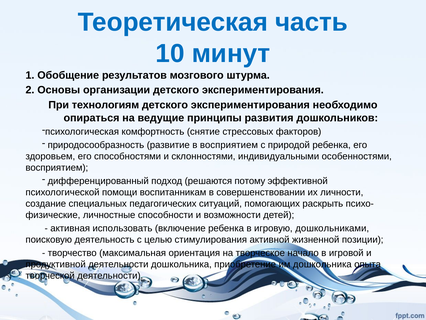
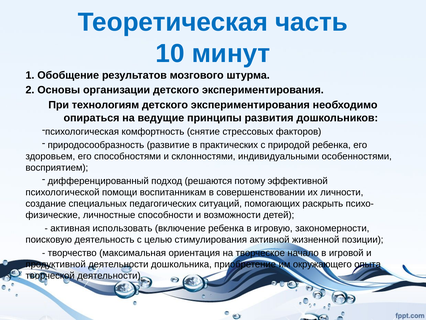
в восприятием: восприятием -> практических
дошкольниками: дошкольниками -> закономерности
им дошкольника: дошкольника -> окружающего
